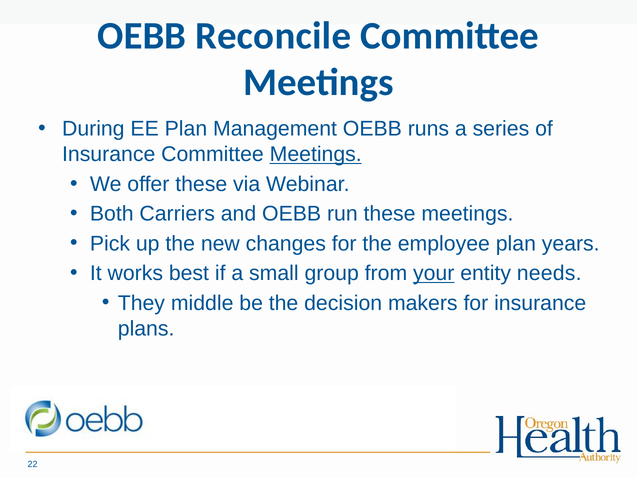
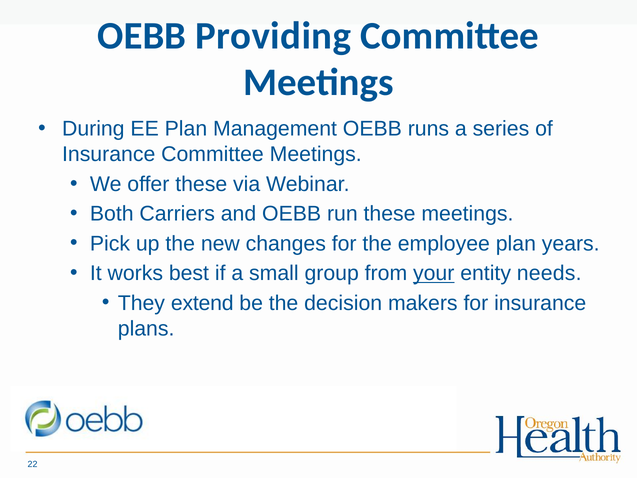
Reconcile: Reconcile -> Providing
Meetings at (316, 154) underline: present -> none
middle: middle -> extend
